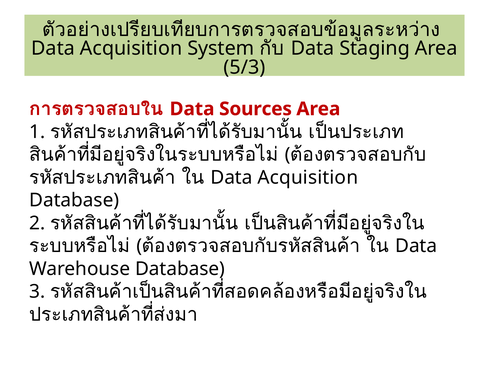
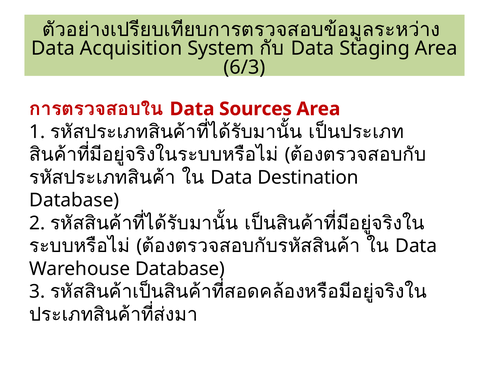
5/3: 5/3 -> 6/3
Acquisition at (308, 177): Acquisition -> Destination
